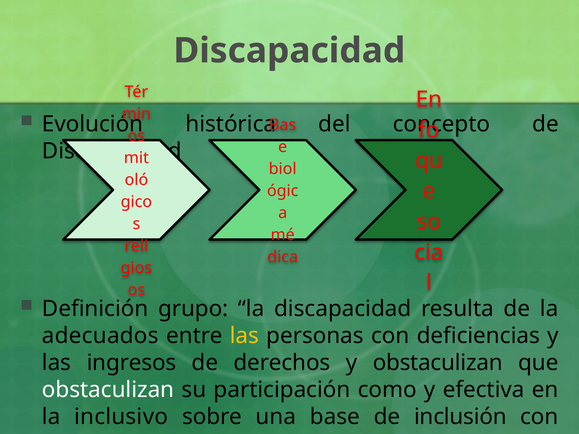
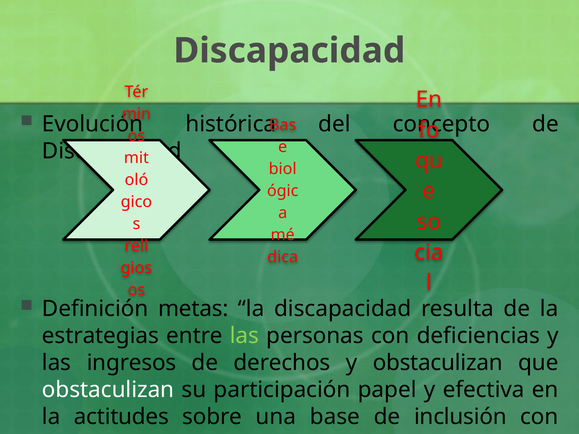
grupo: grupo -> metas
adecuados: adecuados -> estrategias
las at (244, 336) colour: yellow -> light green
como: como -> papel
inclusivo: inclusivo -> actitudes
